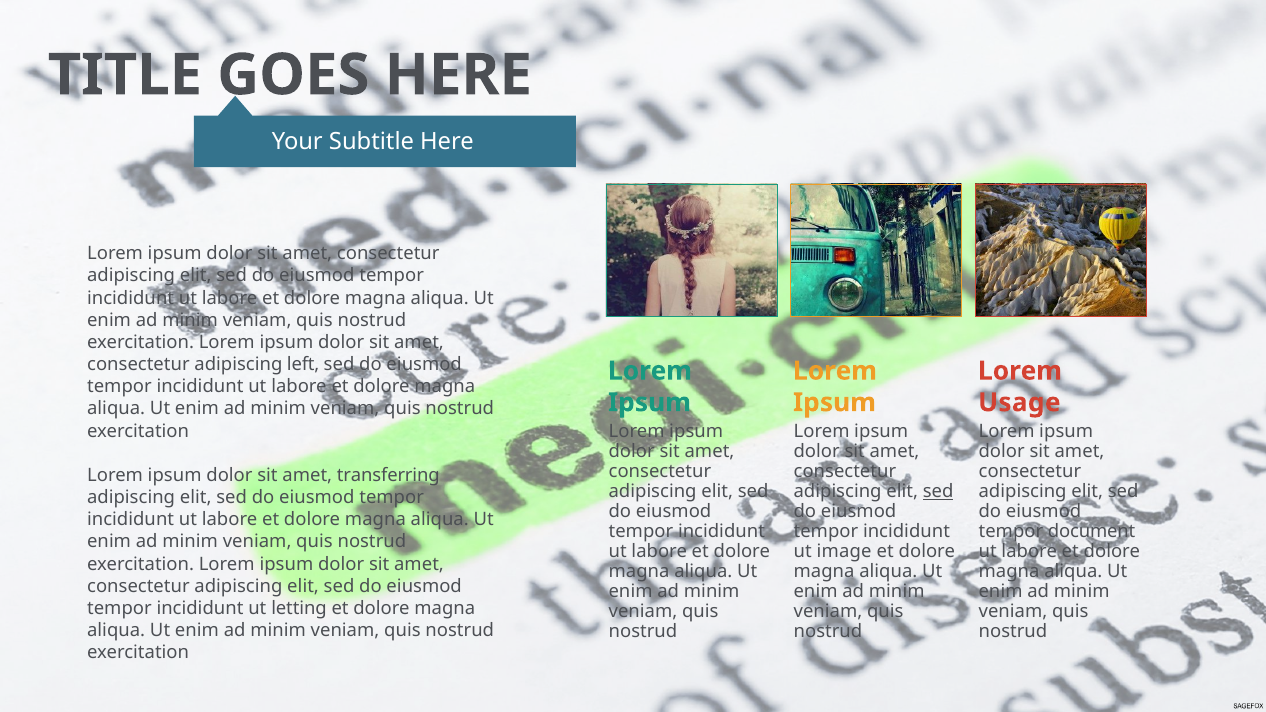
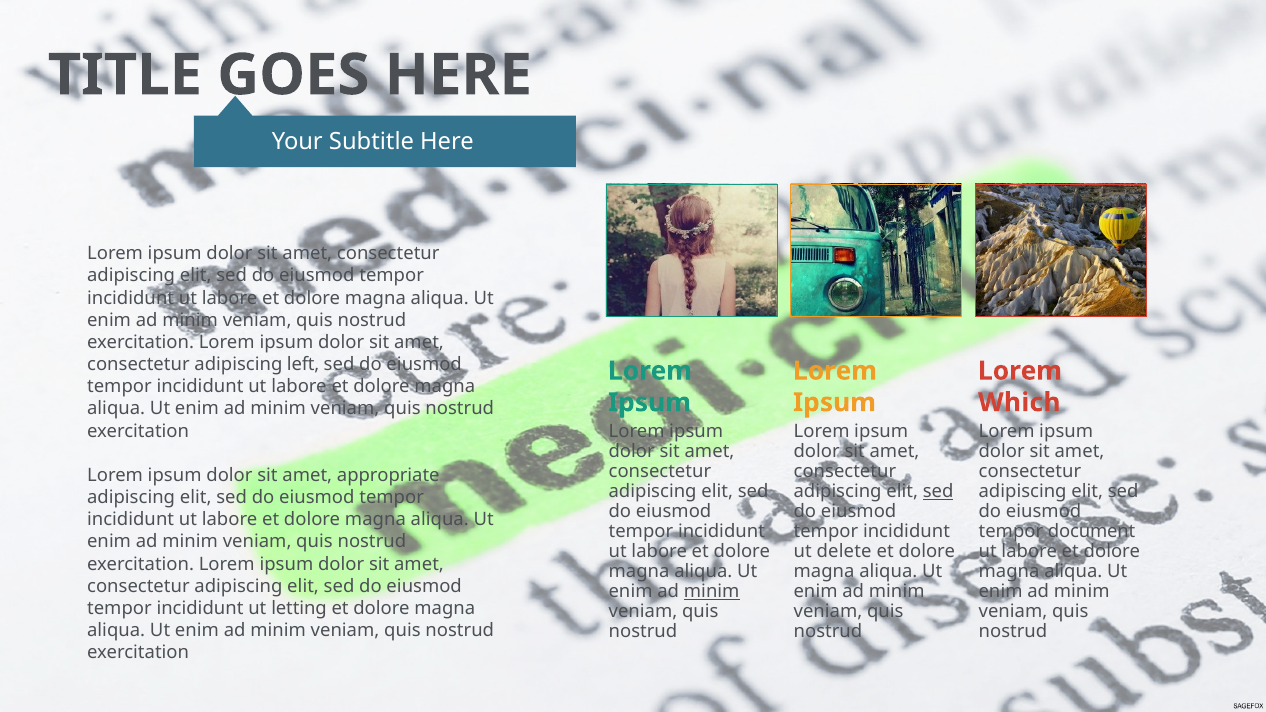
Usage: Usage -> Which
transferring: transferring -> appropriate
image: image -> delete
minim at (712, 592) underline: none -> present
